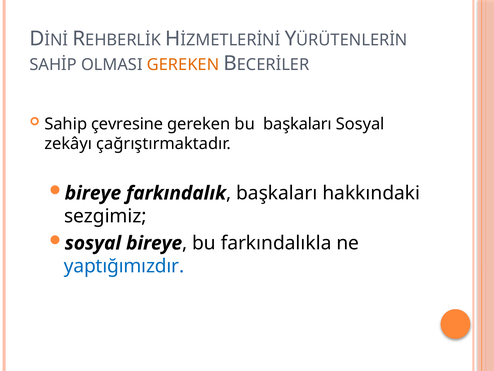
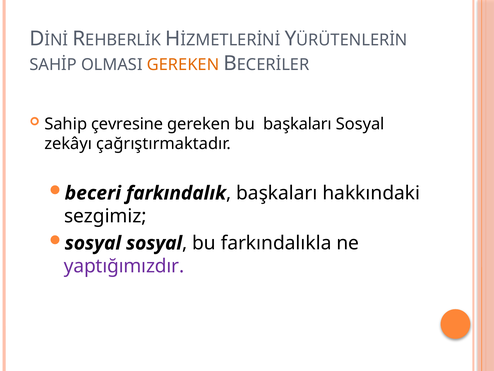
bireye at (93, 193): bireye -> beceri
sosyal bireye: bireye -> sosyal
yaptığımızdır colour: blue -> purple
